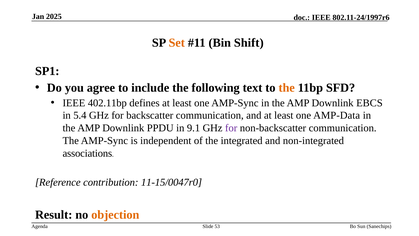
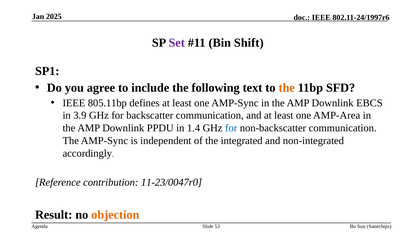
Set colour: orange -> purple
402.11bp: 402.11bp -> 805.11bp
5.4: 5.4 -> 3.9
AMP-Data: AMP-Data -> AMP-Area
9.1: 9.1 -> 1.4
for at (231, 128) colour: purple -> blue
associations: associations -> accordingly
11-15/0047r0: 11-15/0047r0 -> 11-23/0047r0
